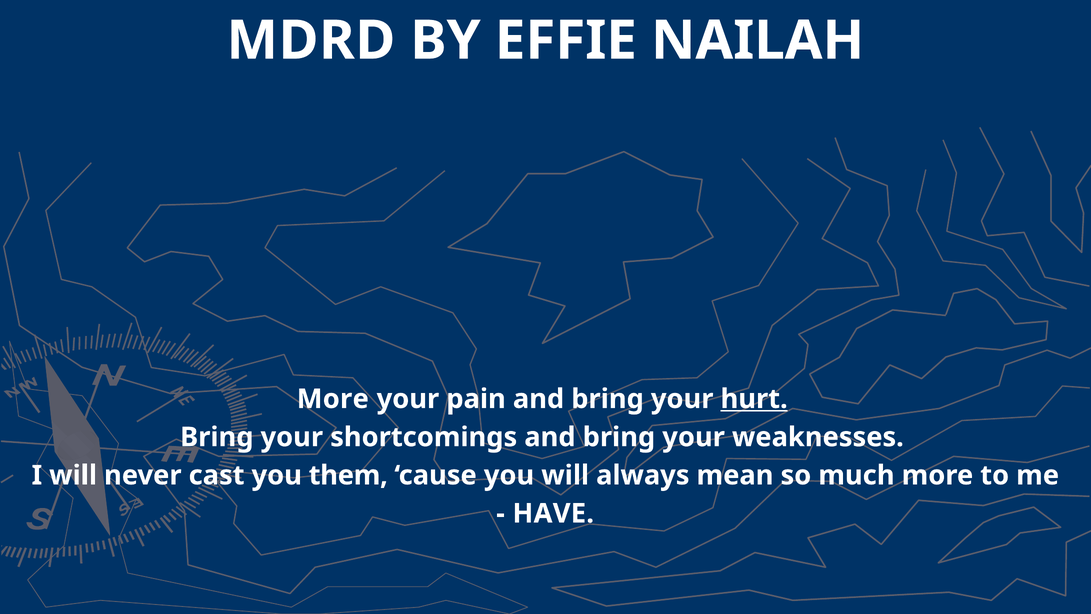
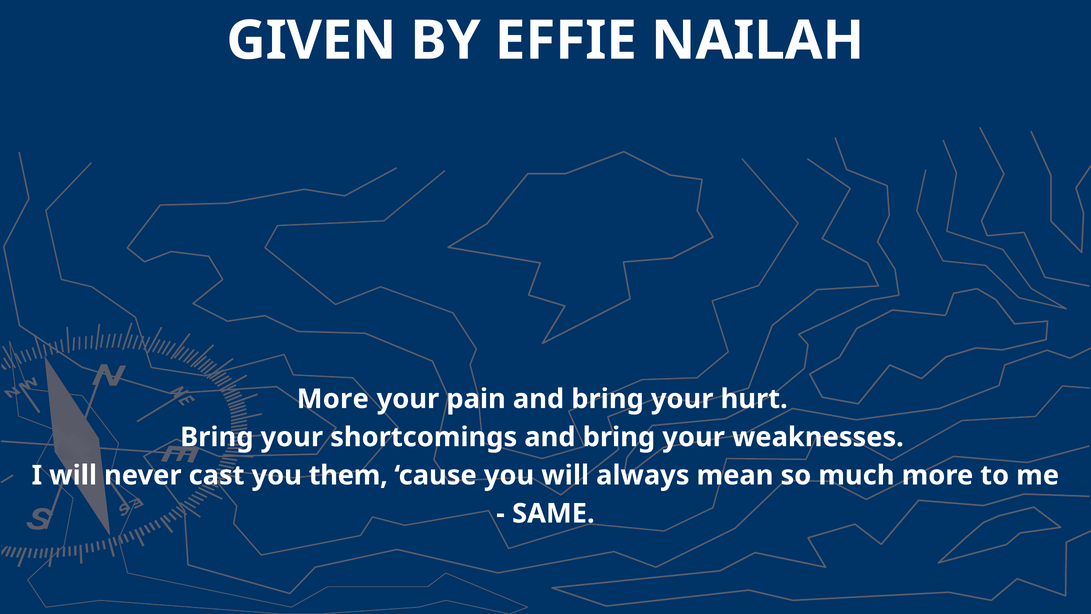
MDRD: MDRD -> GIVEN
hurt underline: present -> none
HAVE: HAVE -> SAME
